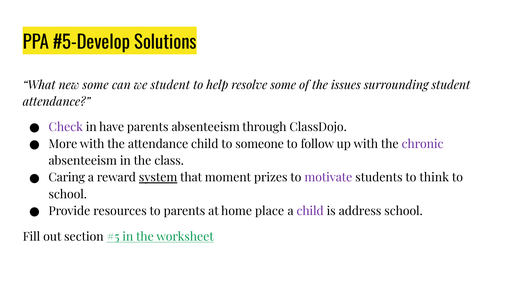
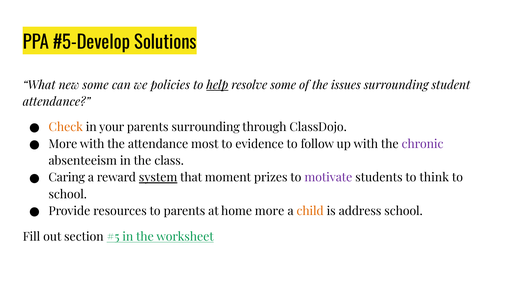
we student: student -> policies
help underline: none -> present
Check colour: purple -> orange
have: have -> your
parents absenteeism: absenteeism -> surrounding
attendance child: child -> most
someone: someone -> evidence
home place: place -> more
child at (310, 211) colour: purple -> orange
